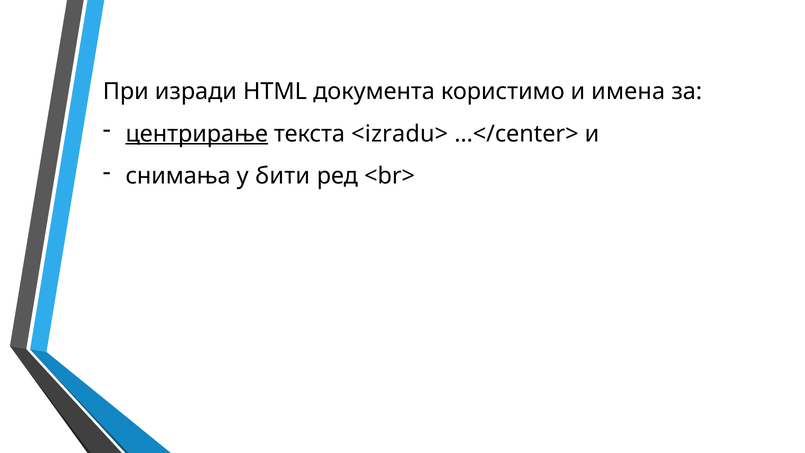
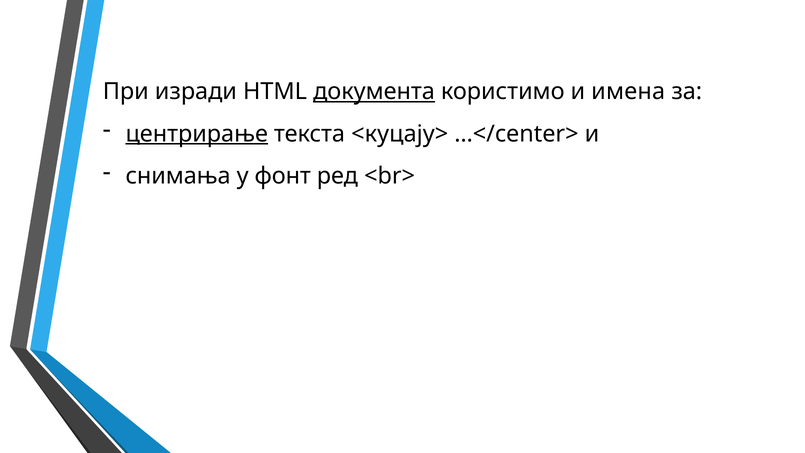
документа underline: none -> present
<izradu>: <izradu> -> <куцају>
бити: бити -> фонт
